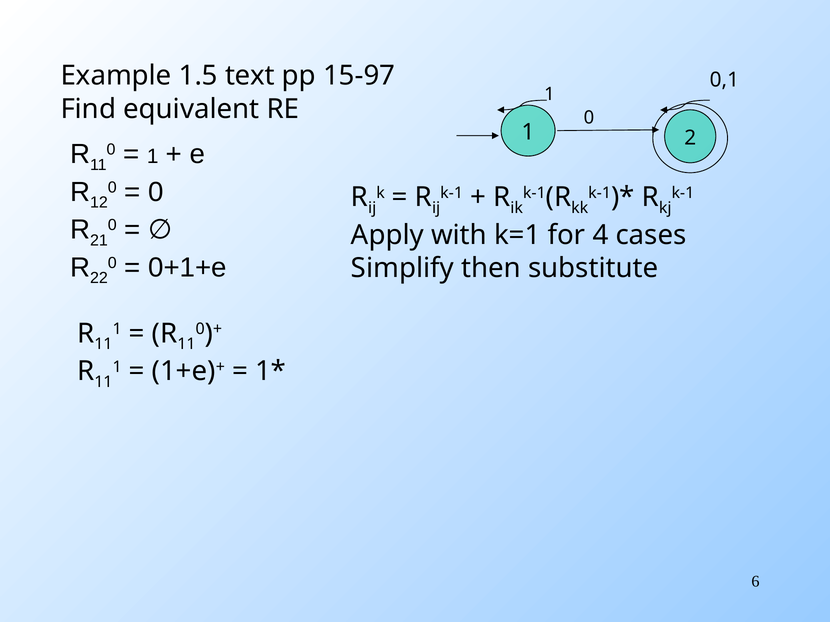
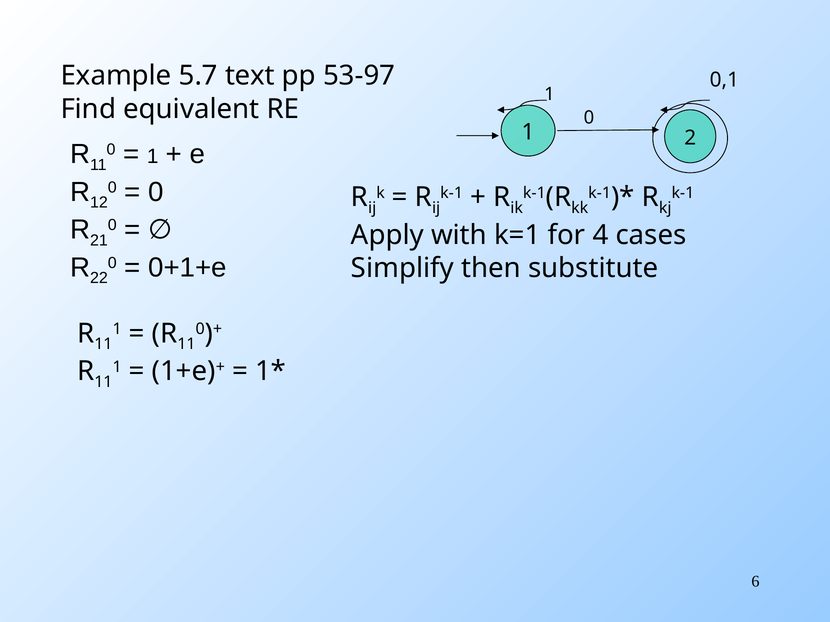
1.5: 1.5 -> 5.7
15-97: 15-97 -> 53-97
